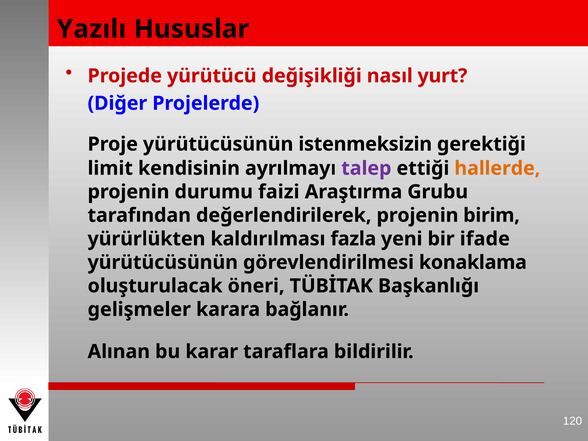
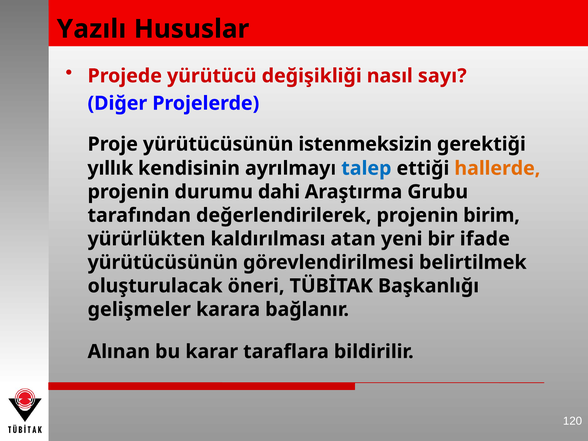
yurt: yurt -> sayı
limit: limit -> yıllık
talep colour: purple -> blue
faizi: faizi -> dahi
fazla: fazla -> atan
konaklama: konaklama -> belirtilmek
